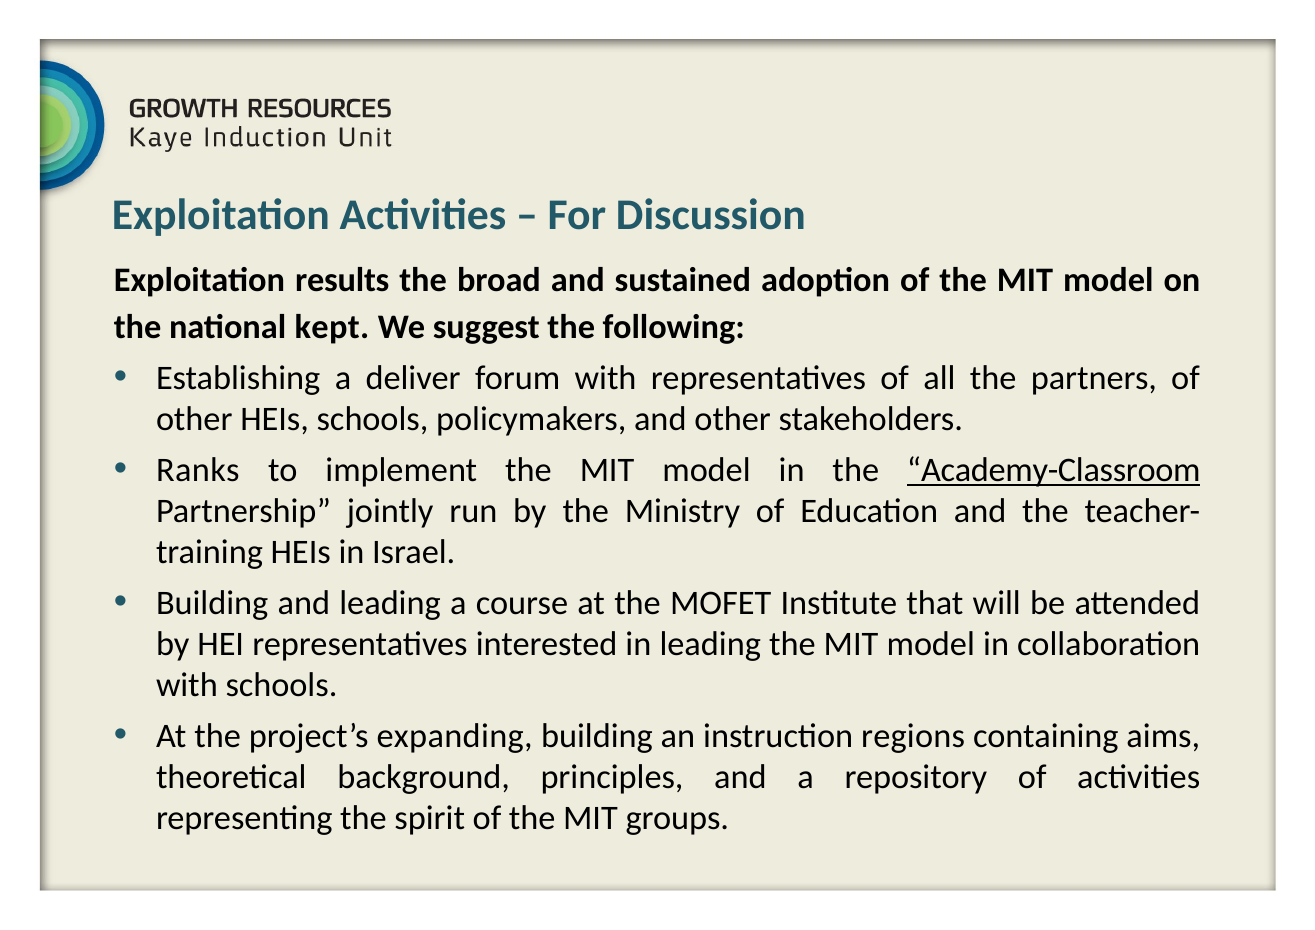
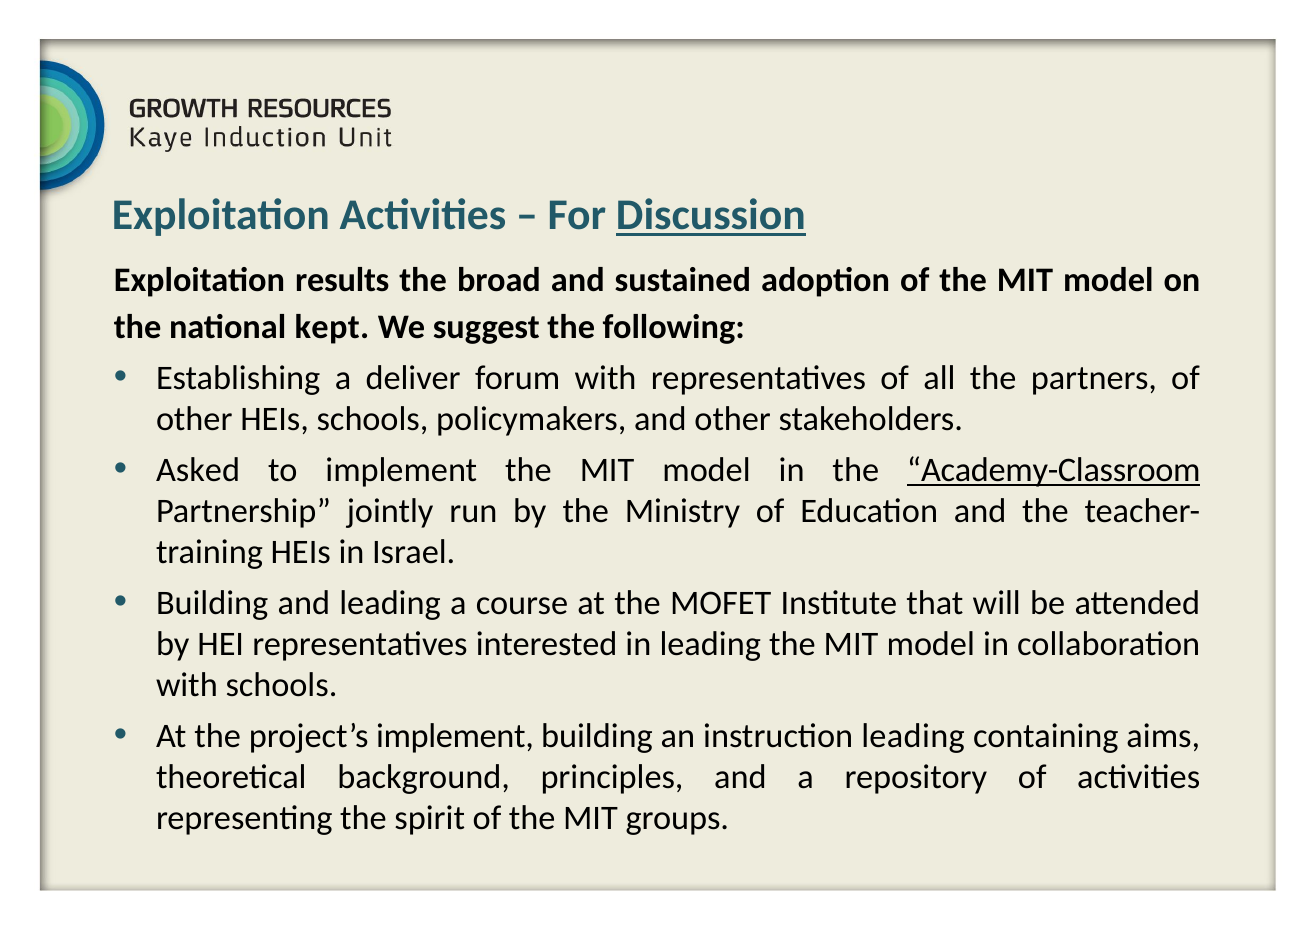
Discussion underline: none -> present
Ranks: Ranks -> Asked
project’s expanding: expanding -> implement
instruction regions: regions -> leading
